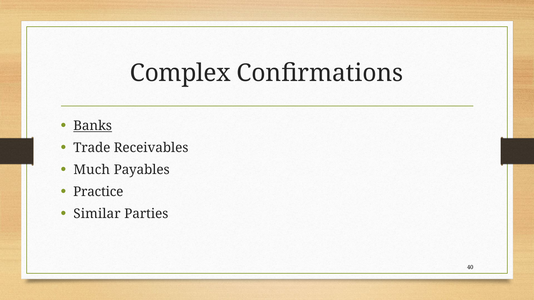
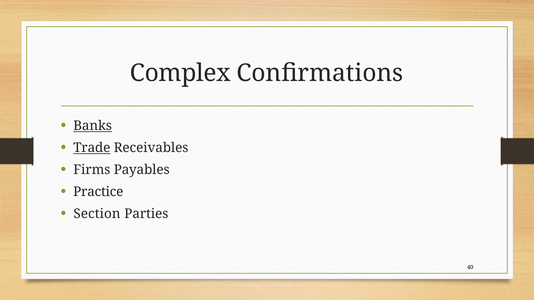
Trade underline: none -> present
Much: Much -> Firms
Similar: Similar -> Section
